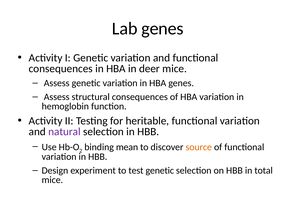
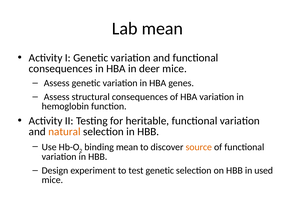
Lab genes: genes -> mean
natural colour: purple -> orange
total: total -> used
